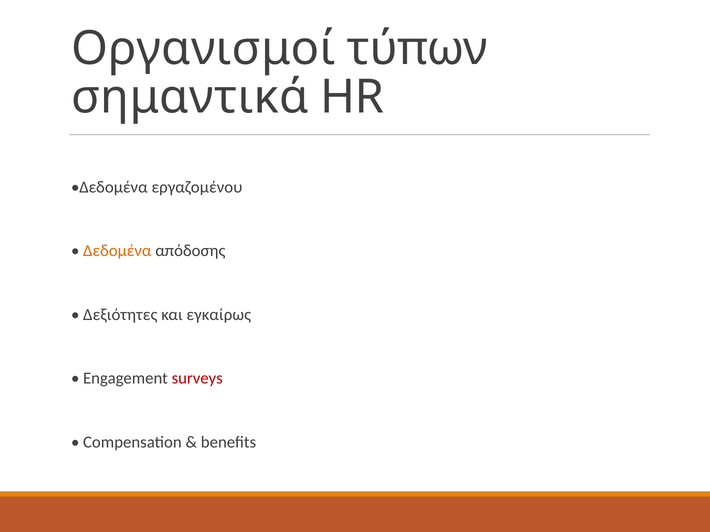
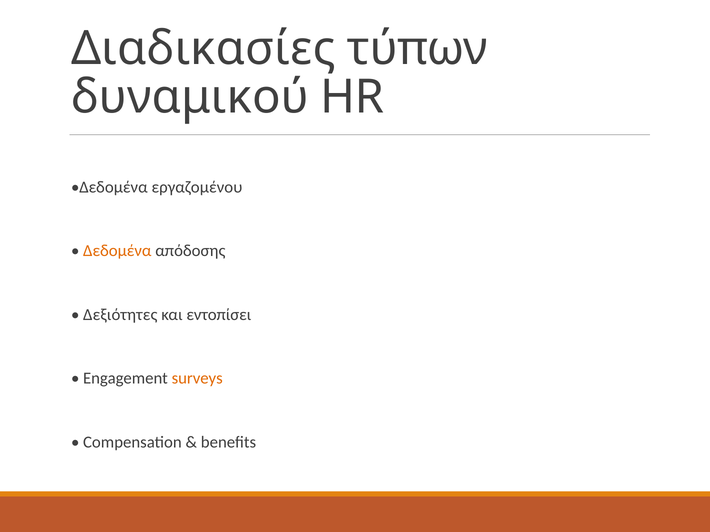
Οργανισμοί: Οργανισμοί -> Διαδικασίες
σημαντικά: σημαντικά -> δυναμικού
εγκαίρως: εγκαίρως -> εντοπίσει
surveys colour: red -> orange
